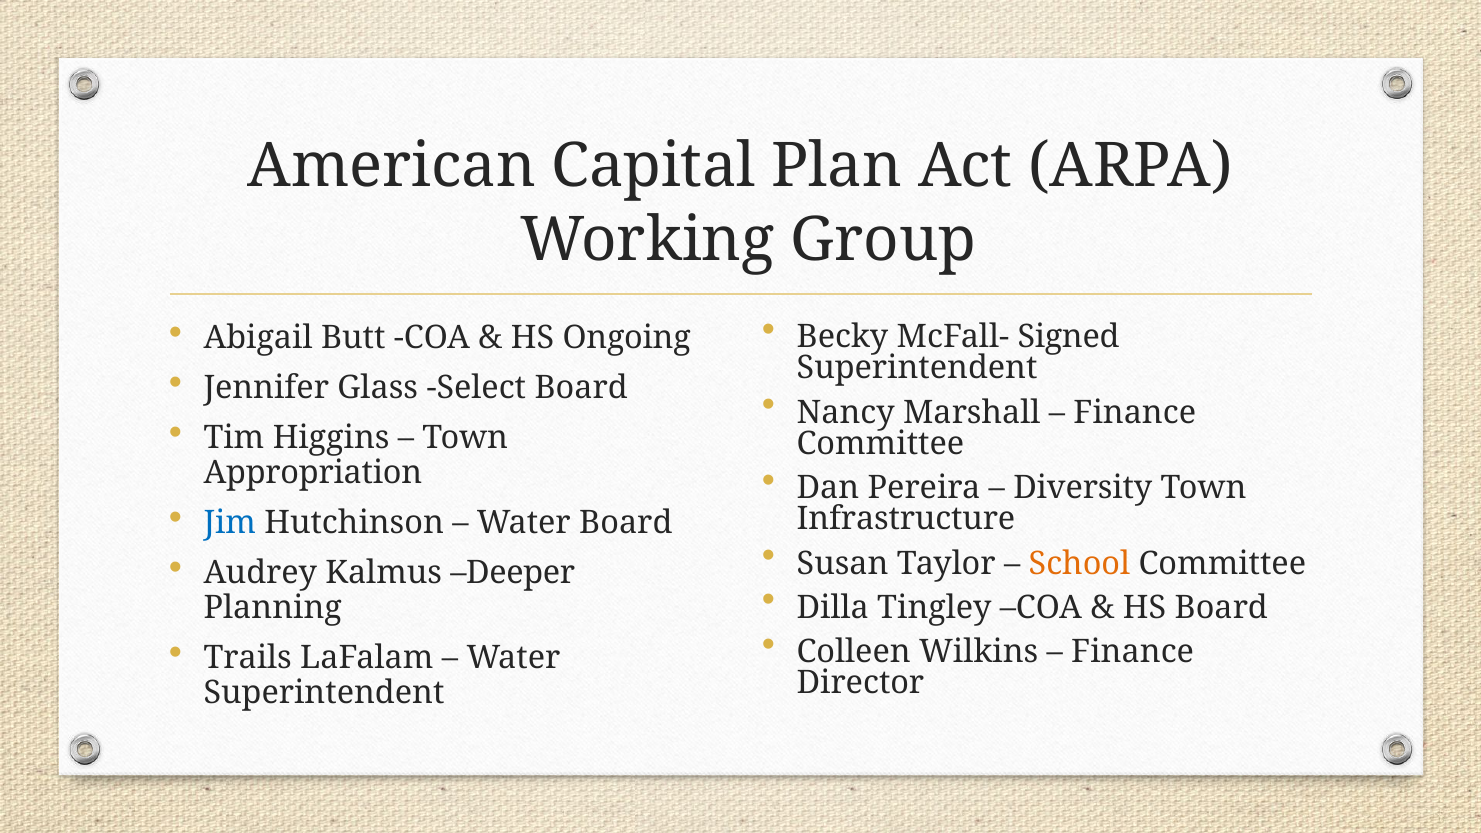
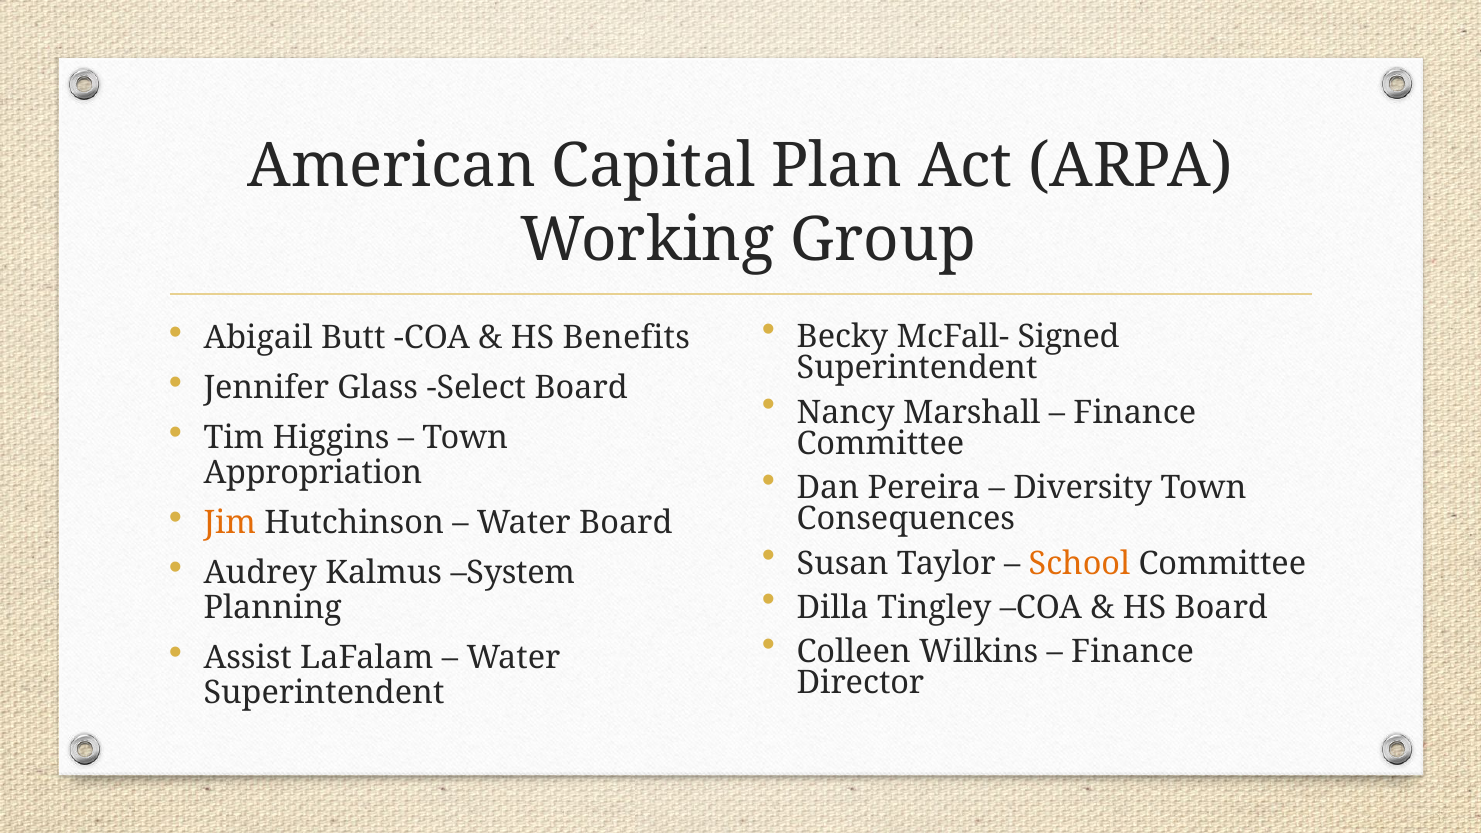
Ongoing: Ongoing -> Benefits
Jim colour: blue -> orange
Infrastructure: Infrastructure -> Consequences
Deeper: Deeper -> System
Trails: Trails -> Assist
